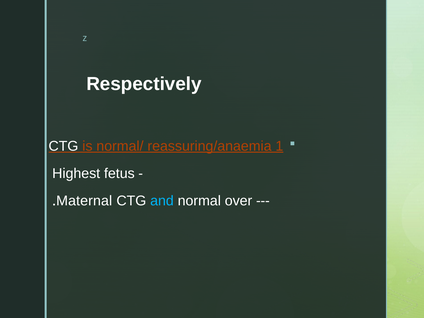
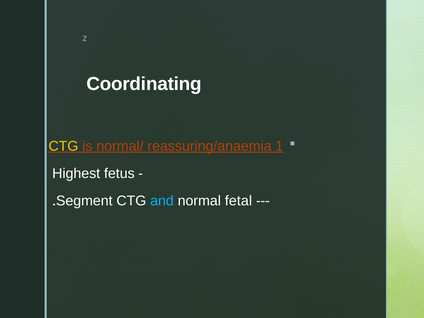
Respectively: Respectively -> Coordinating
CTG at (63, 146) colour: white -> yellow
Maternal: Maternal -> Segment
over: over -> fetal
